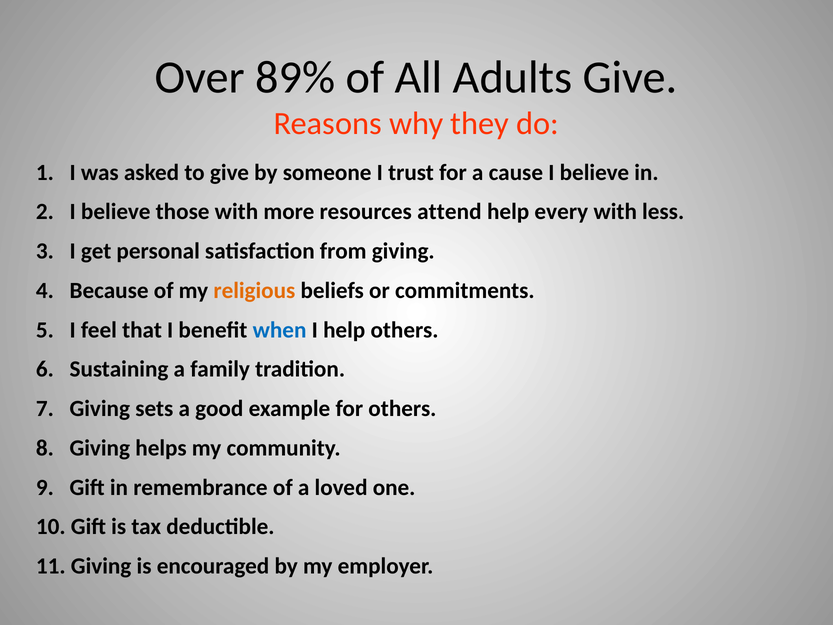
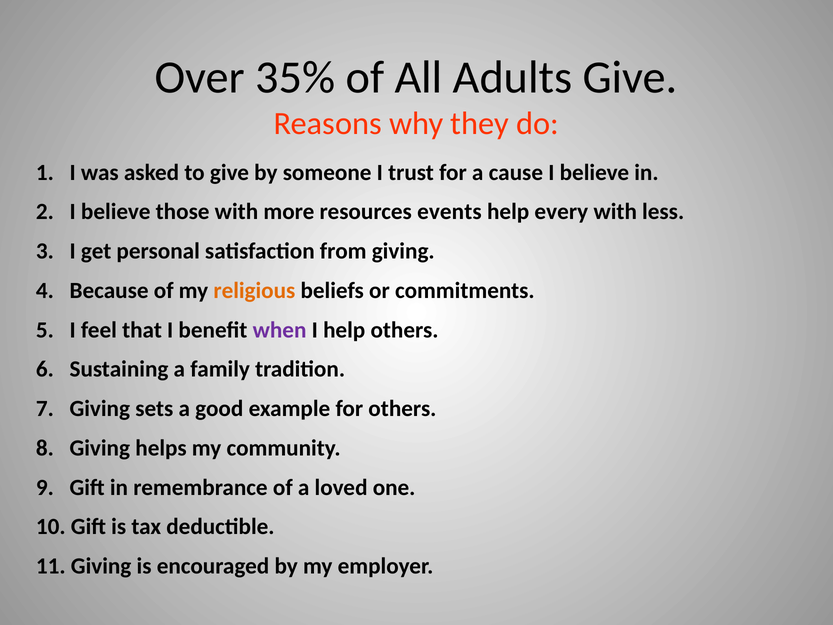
89%: 89% -> 35%
attend: attend -> events
when colour: blue -> purple
